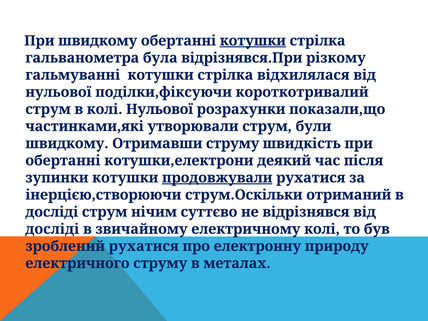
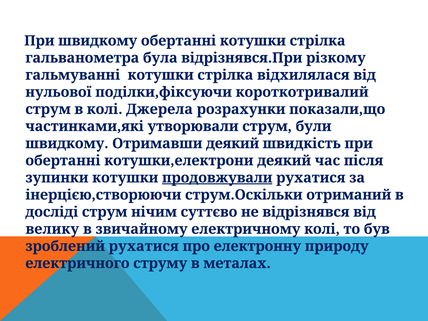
котушки at (253, 41) underline: present -> none
колі Нульової: Нульової -> Джерела
Отримавши струму: струму -> деякий
досліді at (52, 229): досліді -> велику
